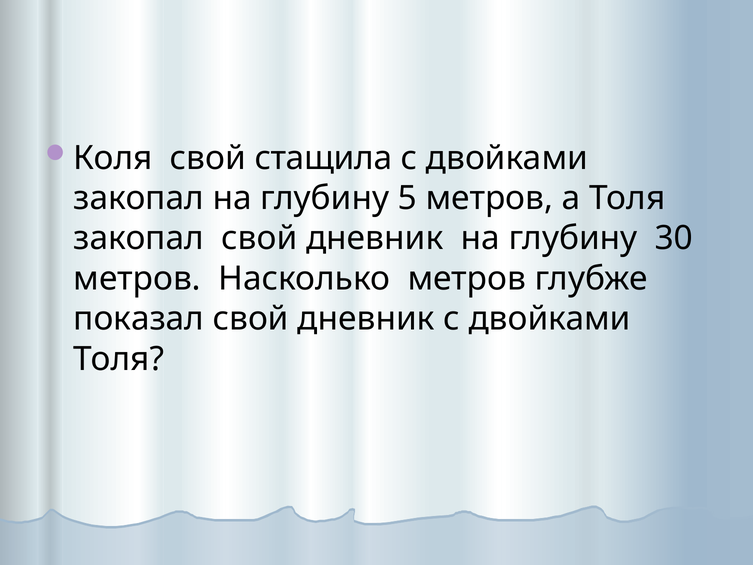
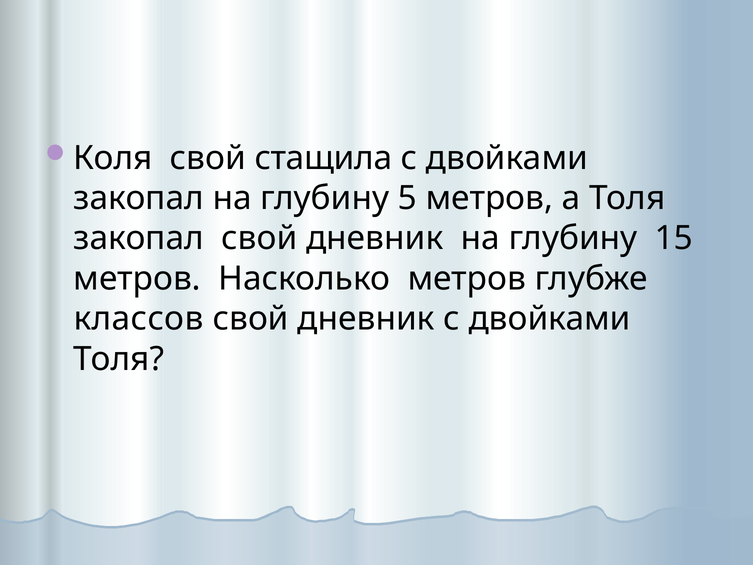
30: 30 -> 15
показал: показал -> классов
